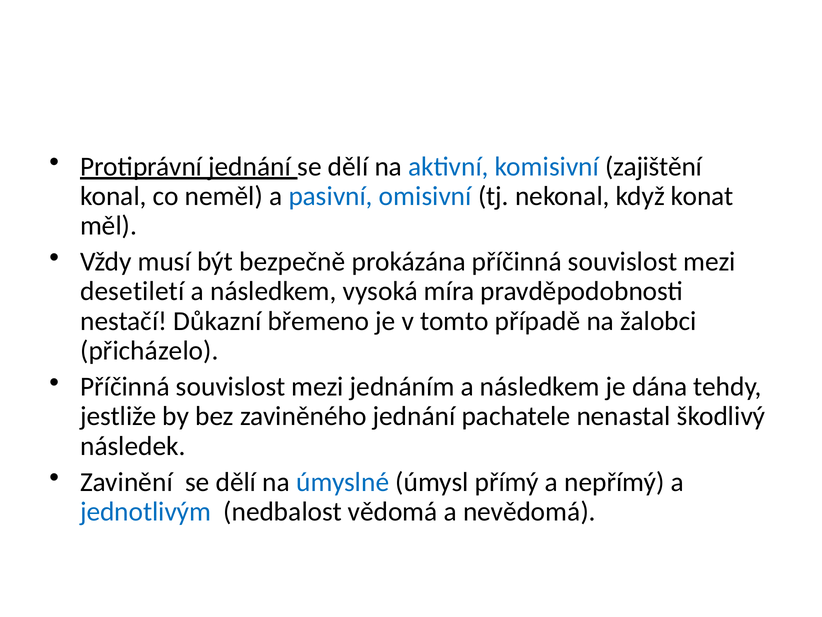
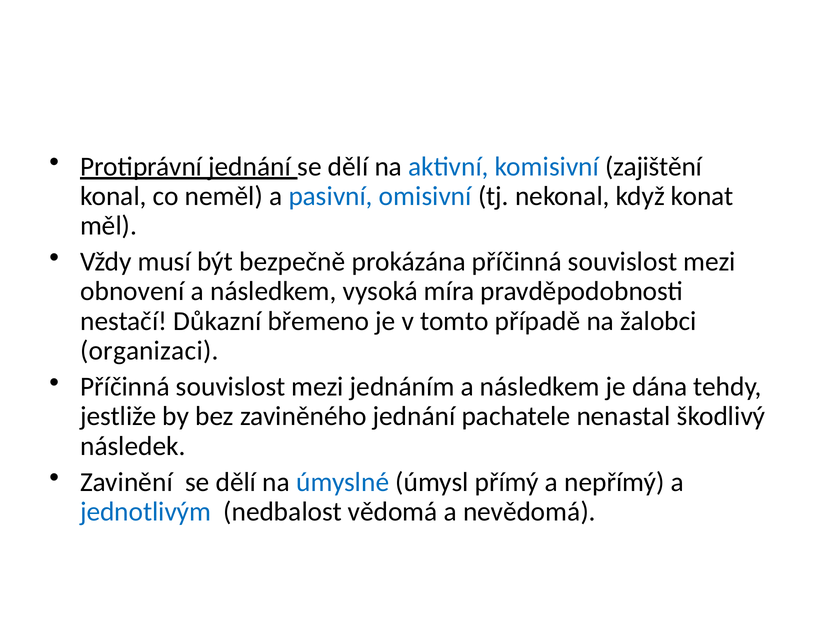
desetiletí: desetiletí -> obnovení
přicházelo: přicházelo -> organizaci
